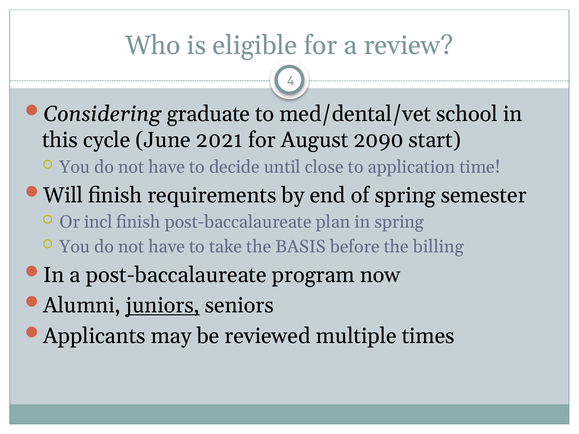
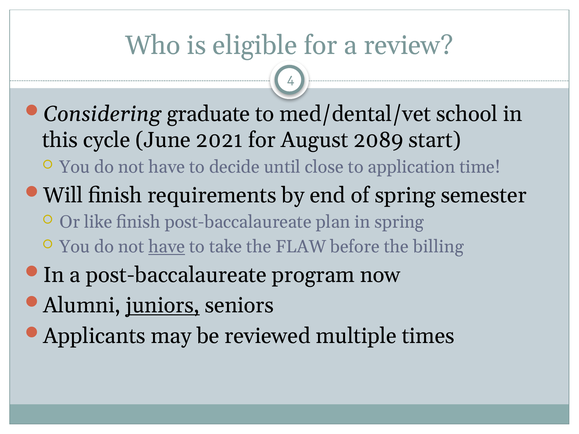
2090: 2090 -> 2089
incl: incl -> like
have at (167, 247) underline: none -> present
BASIS: BASIS -> FLAW
